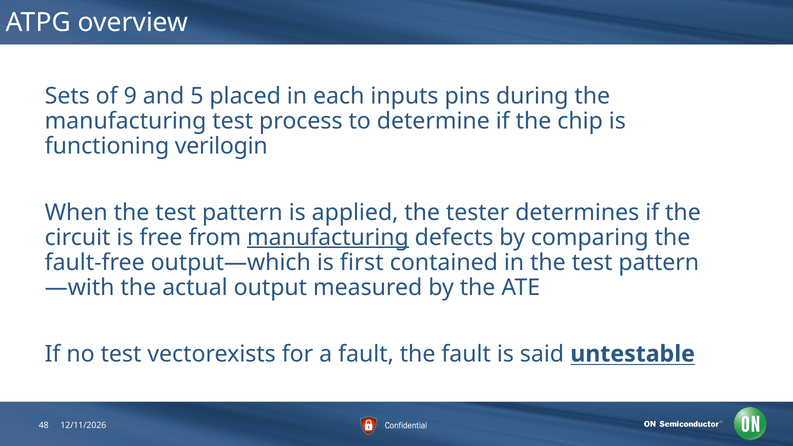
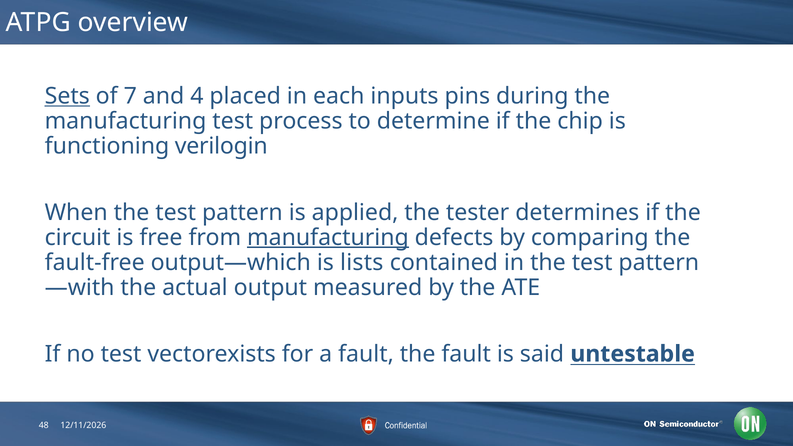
Sets underline: none -> present
9: 9 -> 7
5: 5 -> 4
first: first -> lists
